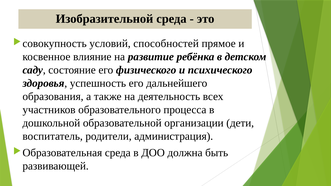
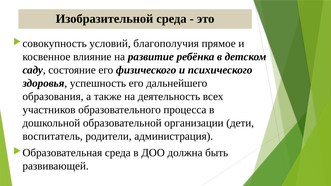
способностей: способностей -> благополучия
